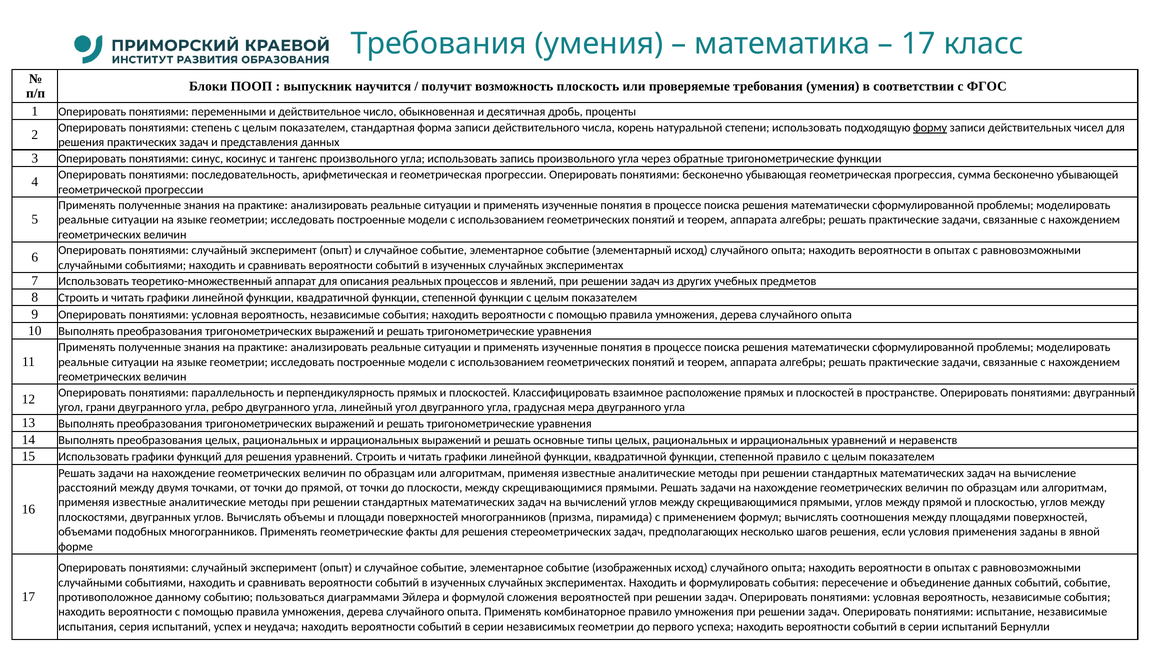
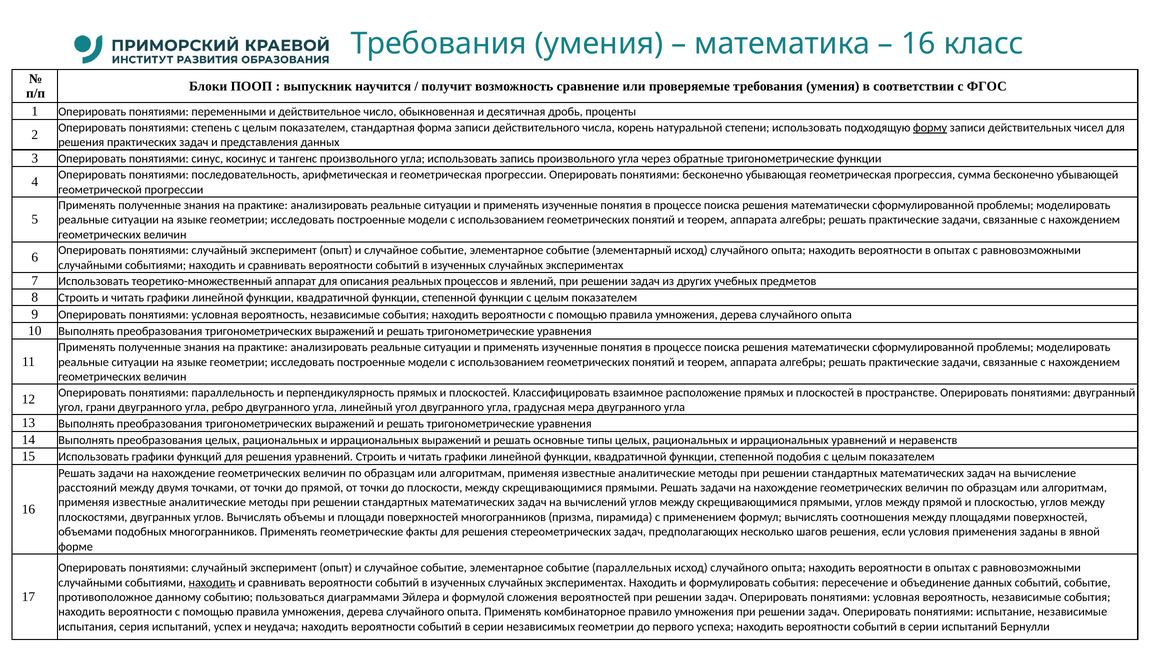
17 at (918, 44): 17 -> 16
плоскость: плоскость -> сравнение
степенной правило: правило -> подобия
изображенных: изображенных -> параллельных
находить at (212, 583) underline: none -> present
